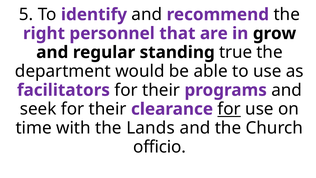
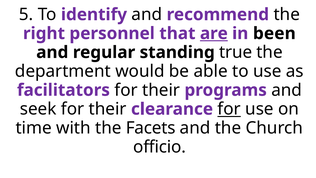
are underline: none -> present
grow: grow -> been
Lands: Lands -> Facets
